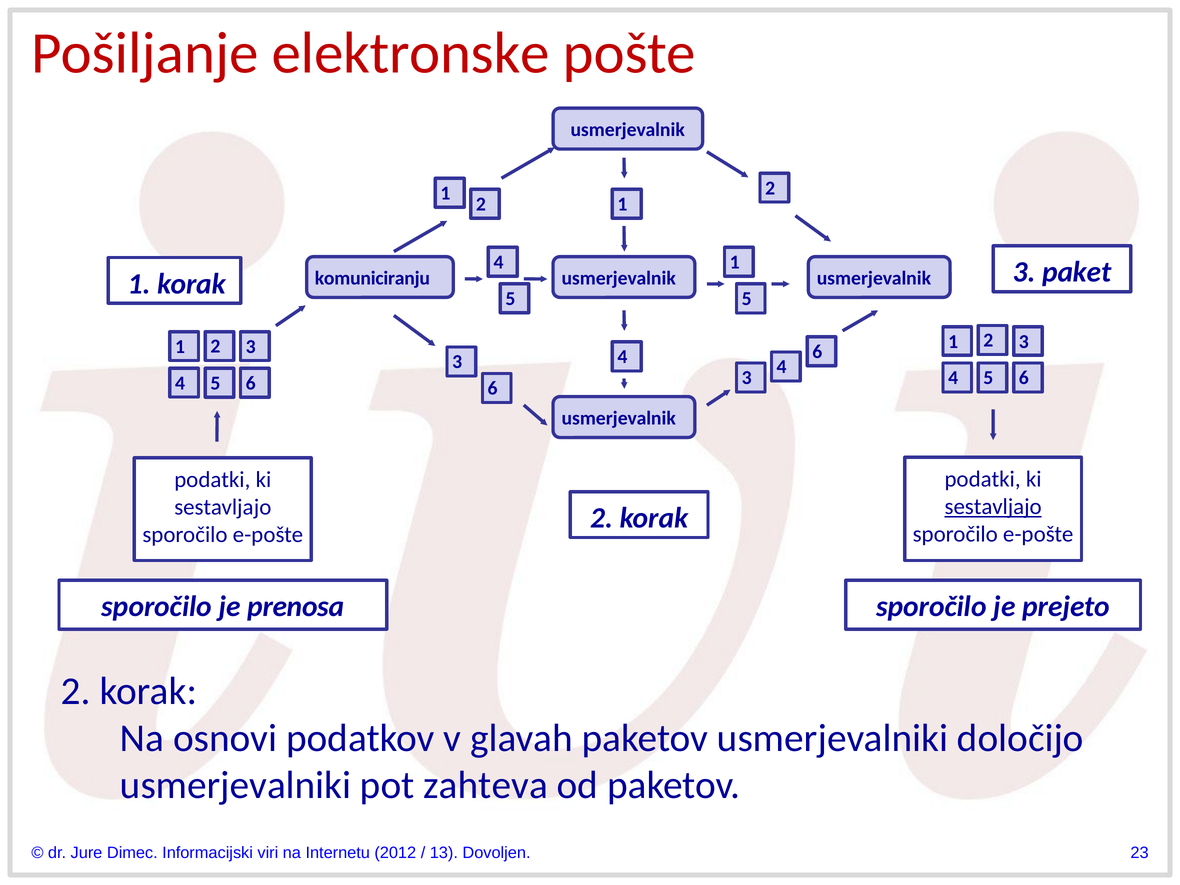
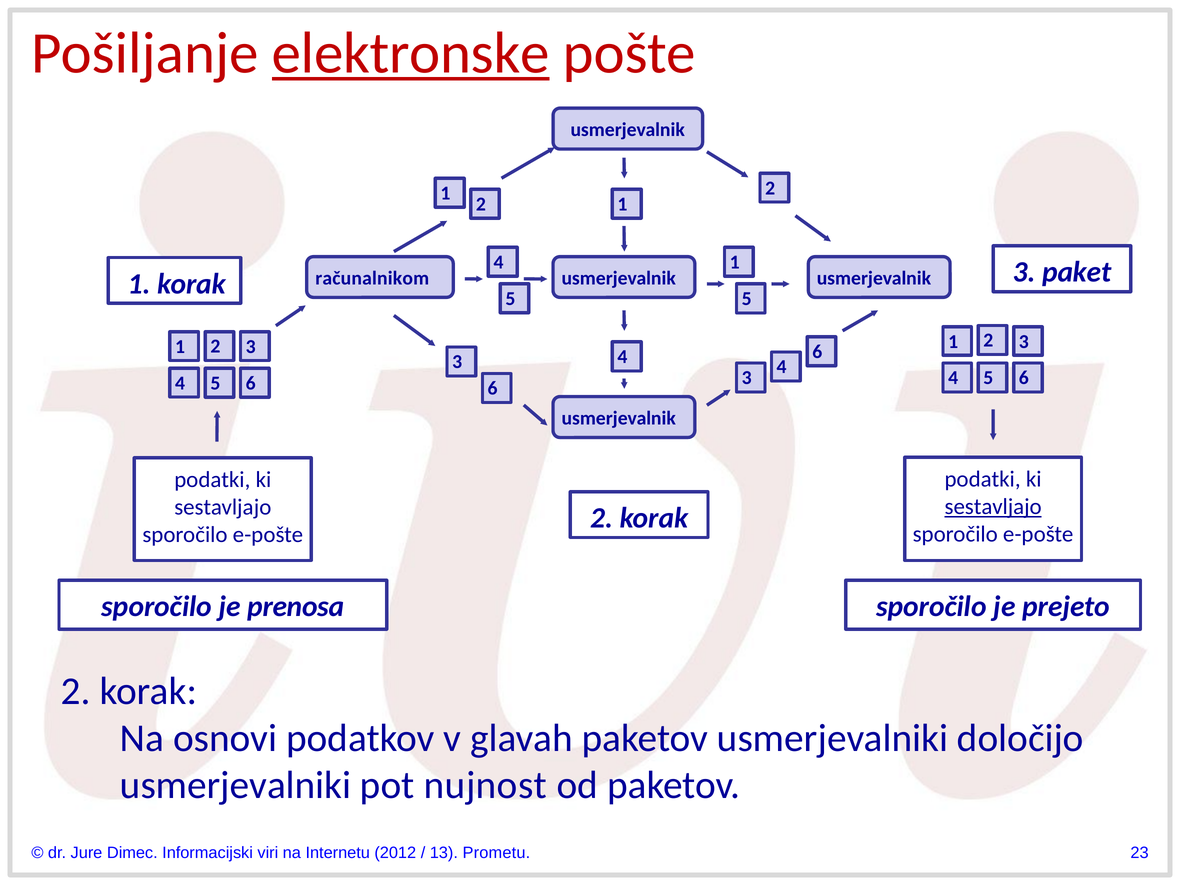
elektronske underline: none -> present
komuniciranju: komuniciranju -> računalnikom
zahteva: zahteva -> nujnost
Dovoljen: Dovoljen -> Prometu
